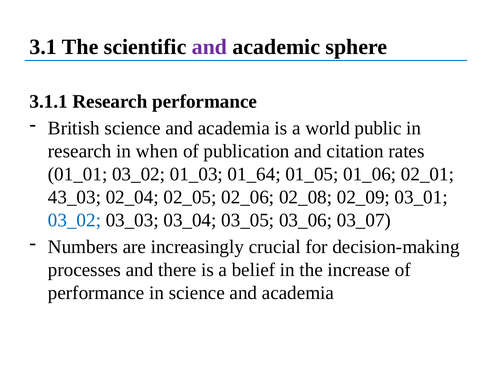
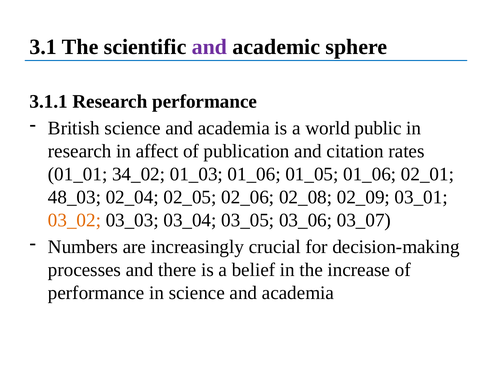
when: when -> affect
01_01 03_02: 03_02 -> 34_02
01_03 01_64: 01_64 -> 01_06
43_03: 43_03 -> 48_03
03_02 at (74, 220) colour: blue -> orange
